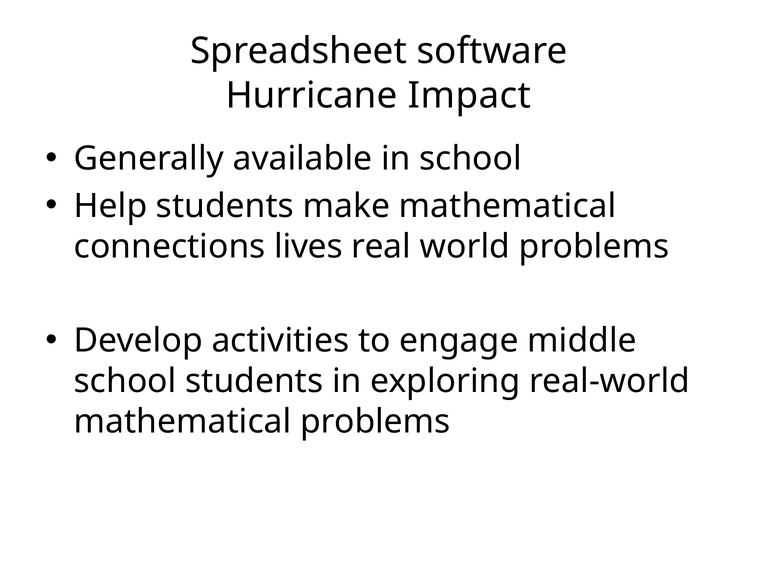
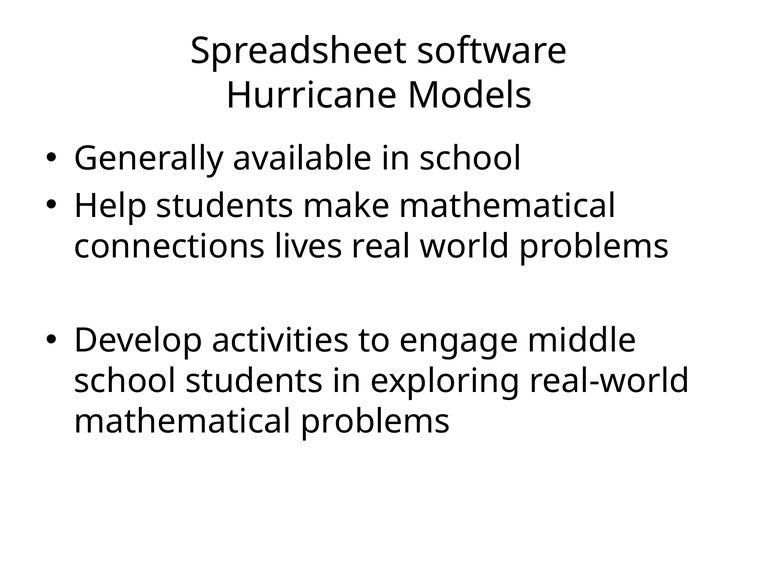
Impact: Impact -> Models
